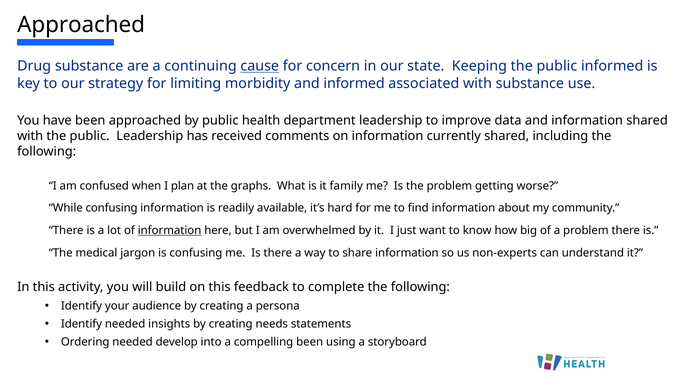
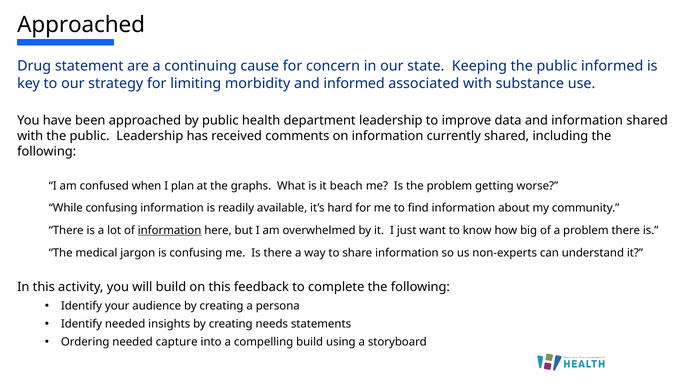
Drug substance: substance -> statement
cause underline: present -> none
family: family -> beach
develop: develop -> capture
compelling been: been -> build
